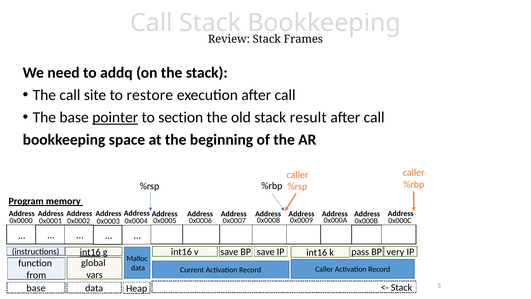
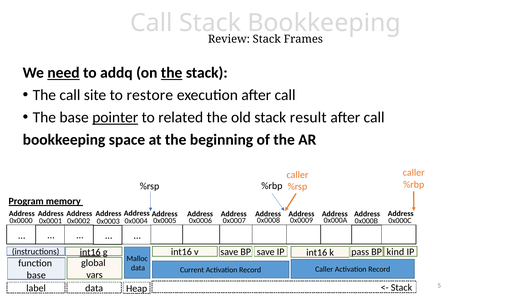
need underline: none -> present
the at (172, 73) underline: none -> present
section: section -> related
very: very -> kind
from at (36, 275): from -> base
base at (36, 288): base -> label
